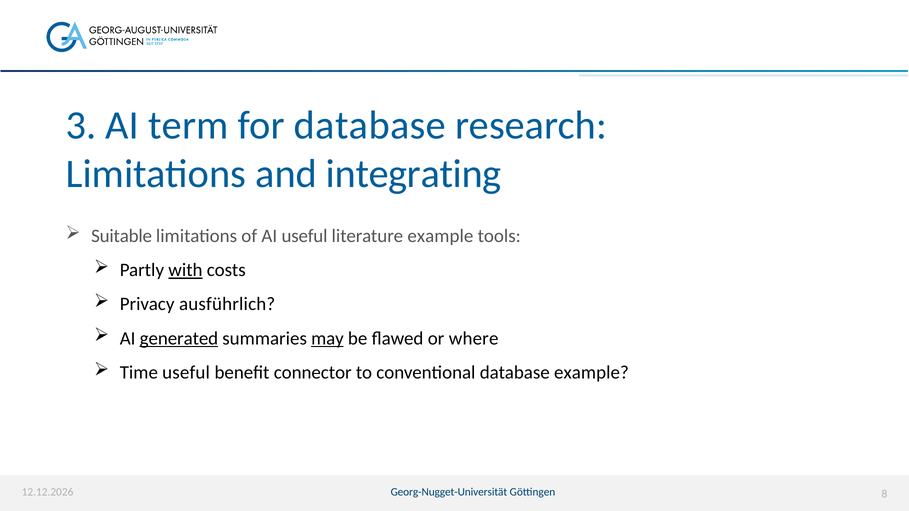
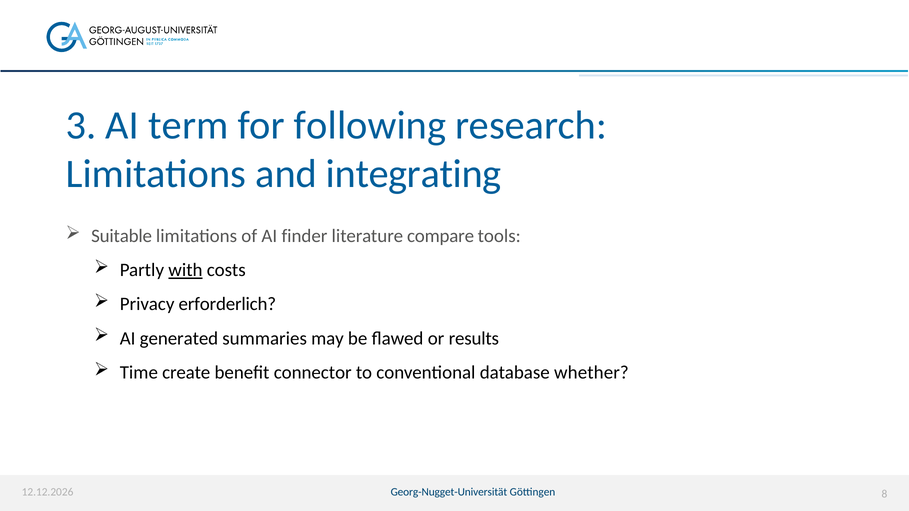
for database: database -> following
AI useful: useful -> finder
literature example: example -> compare
ausführlich: ausführlich -> erforderlich
generated underline: present -> none
may underline: present -> none
where: where -> results
Time useful: useful -> create
database example: example -> whether
